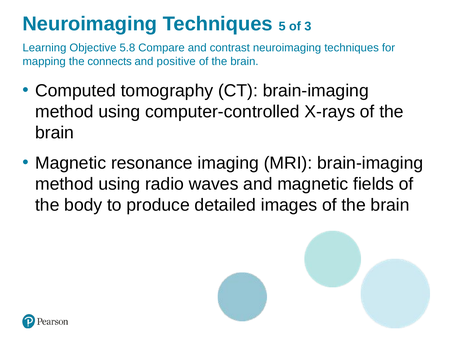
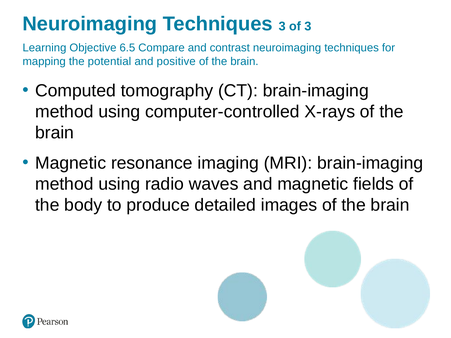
Techniques 5: 5 -> 3
5.8: 5.8 -> 6.5
connects: connects -> potential
